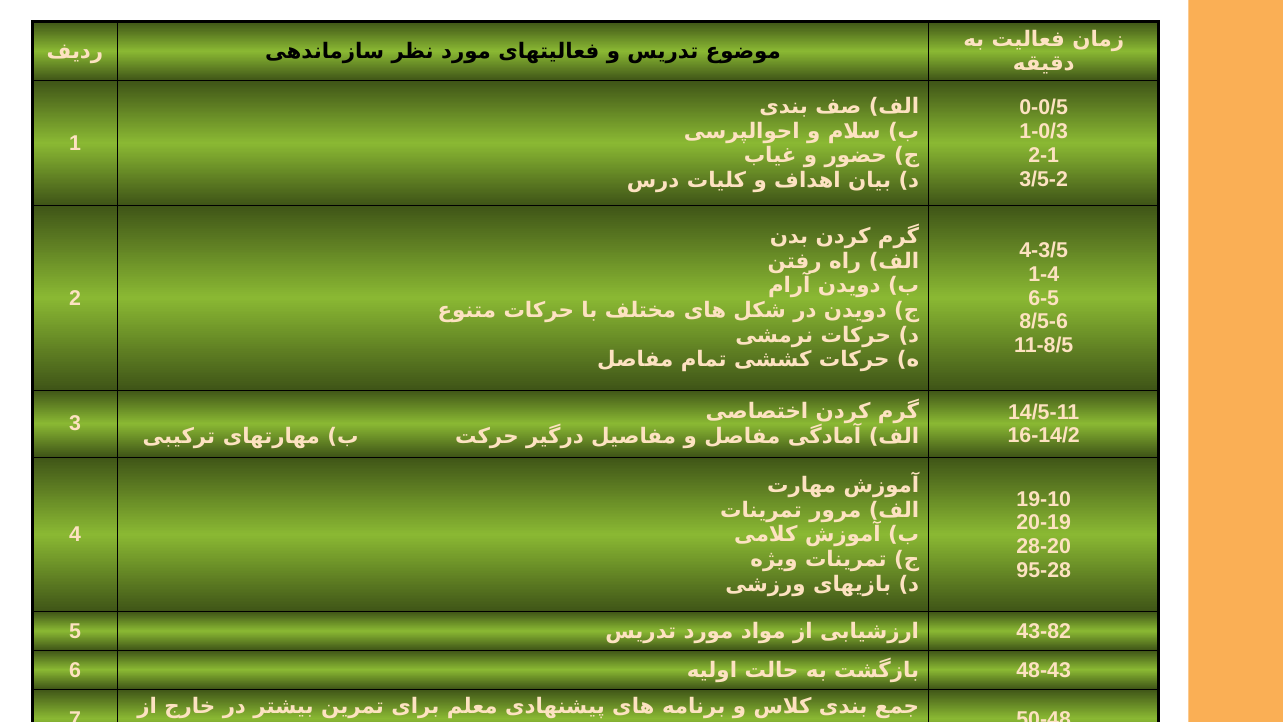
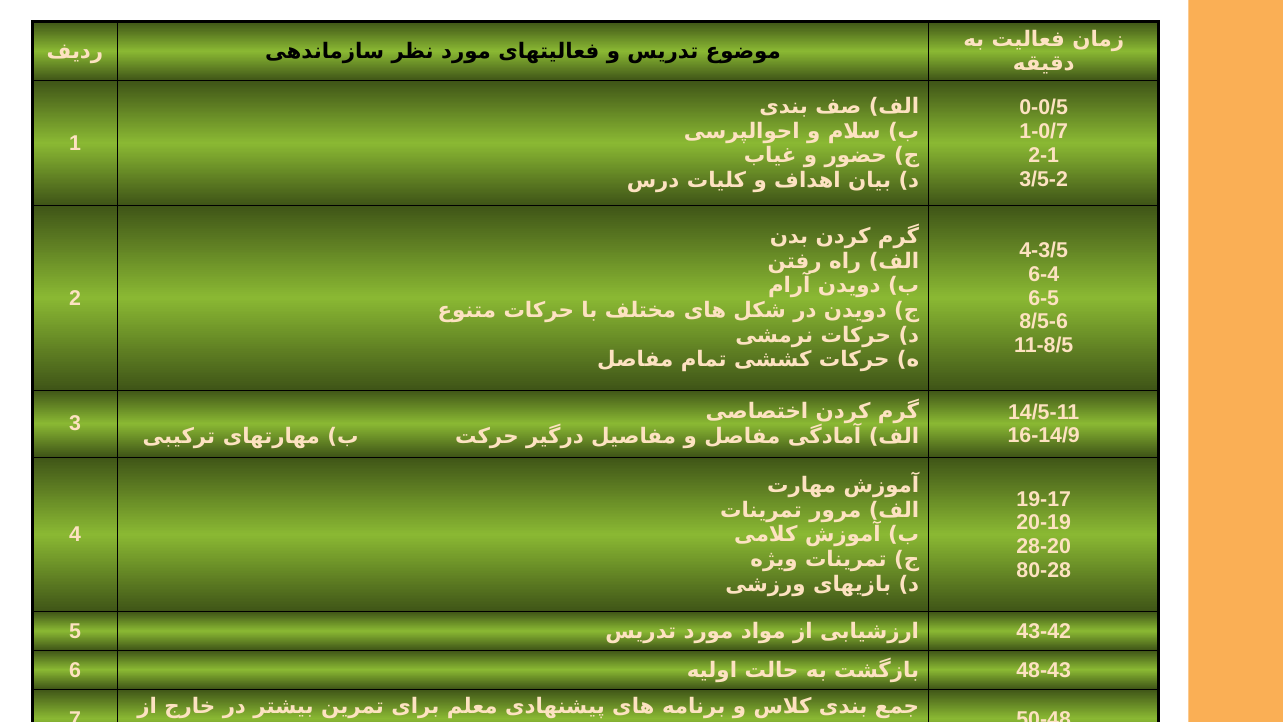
1-0/3: 1-0/3 -> 1-0/7
1-4: 1-4 -> 6-4
16-14/2: 16-14/2 -> 16-14/9
19-10: 19-10 -> 19-17
95-28: 95-28 -> 80-28
43-82: 43-82 -> 43-42
